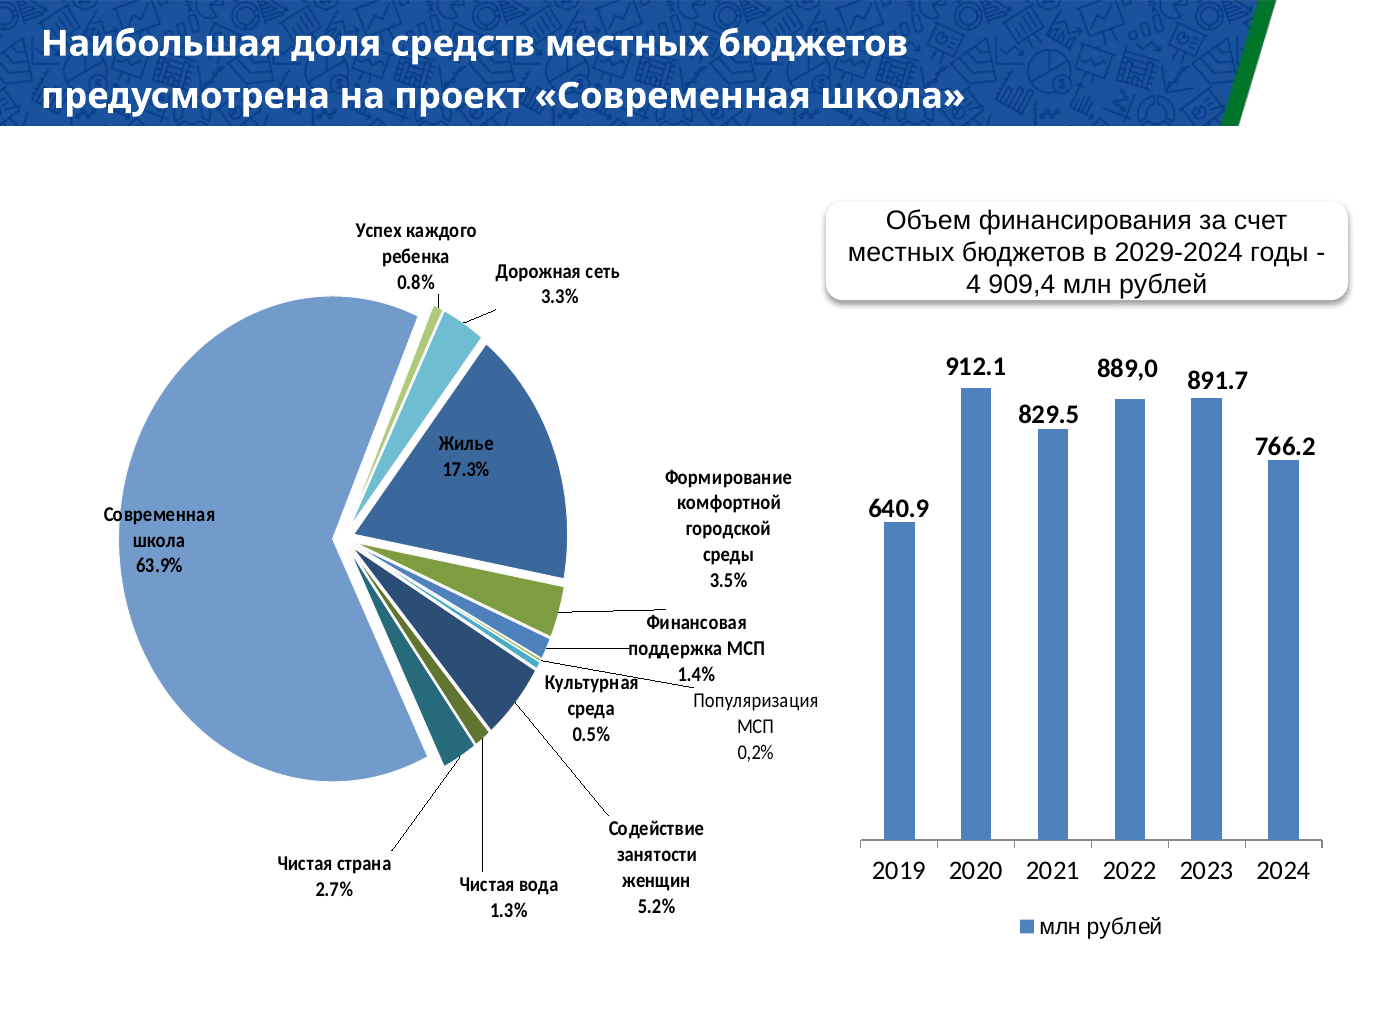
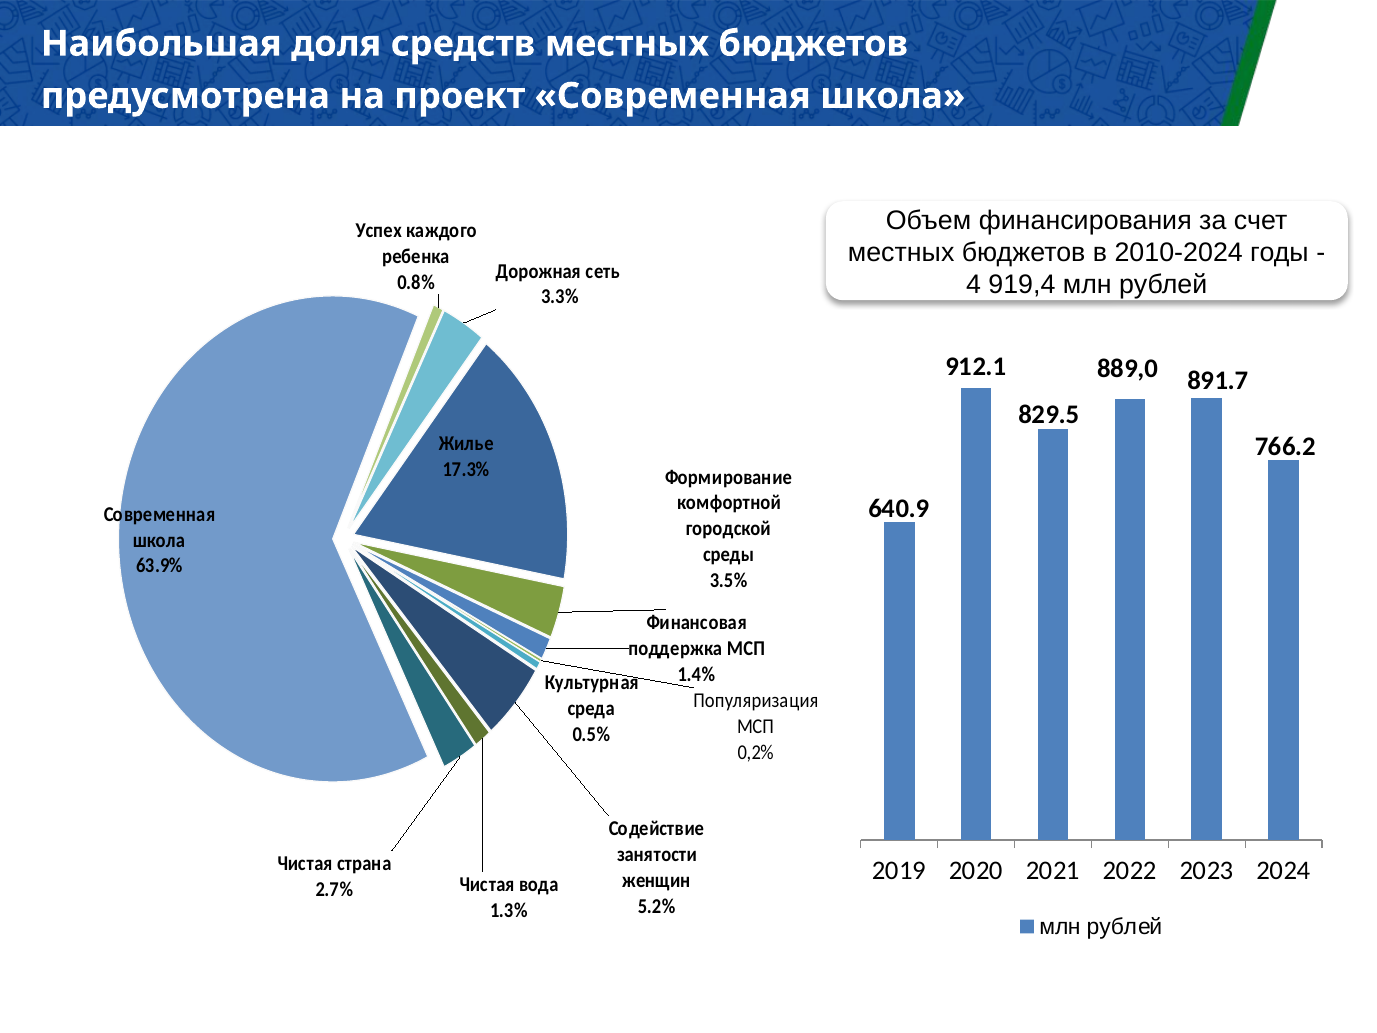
2029-2024: 2029-2024 -> 2010-2024
909,4: 909,4 -> 919,4
